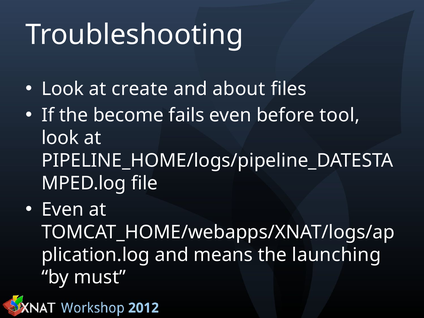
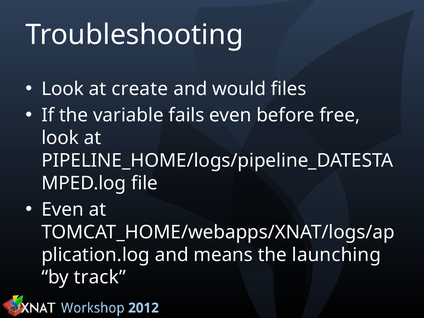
about: about -> would
become: become -> variable
tool: tool -> free
must: must -> track
